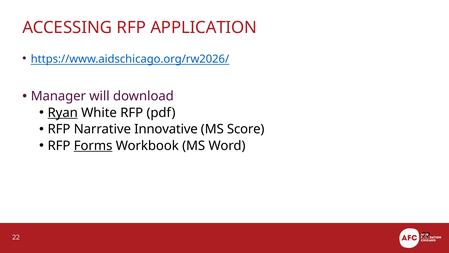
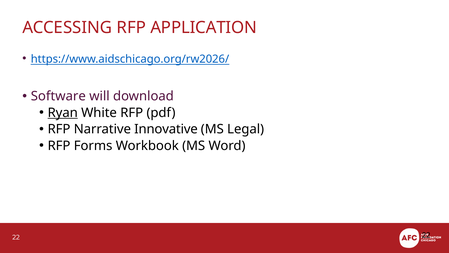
Manager: Manager -> Software
Score: Score -> Legal
Forms underline: present -> none
